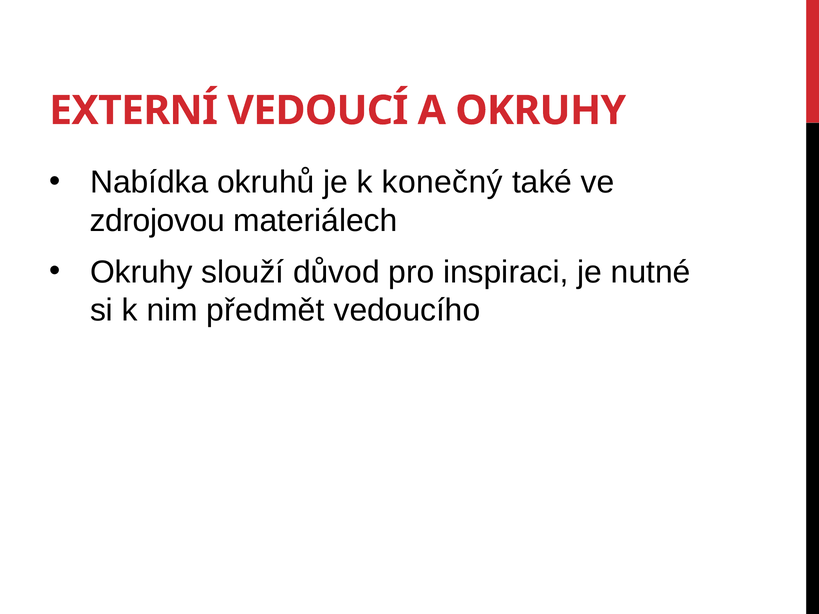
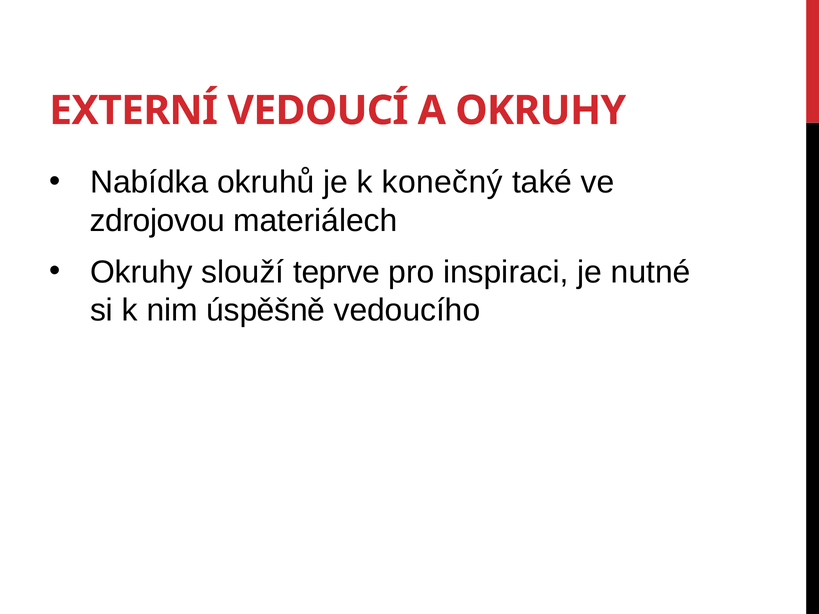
důvod: důvod -> teprve
předmět: předmět -> úspěšně
